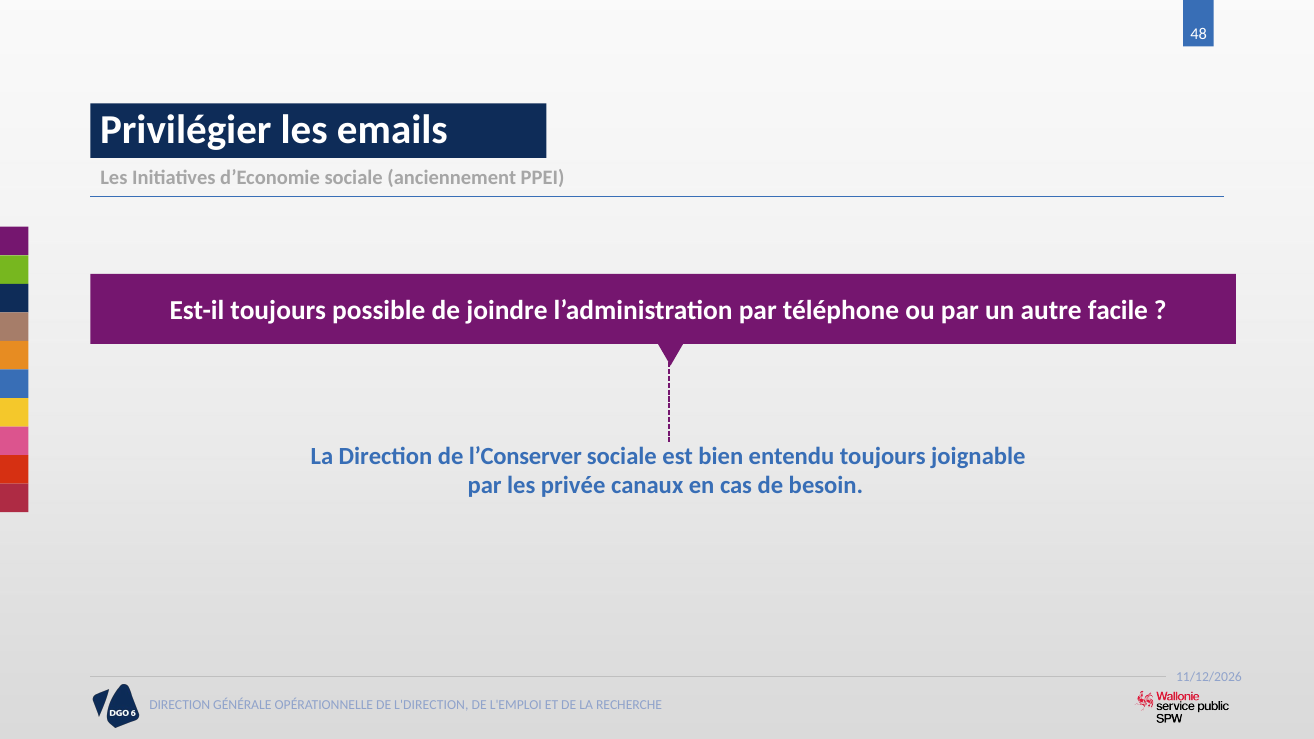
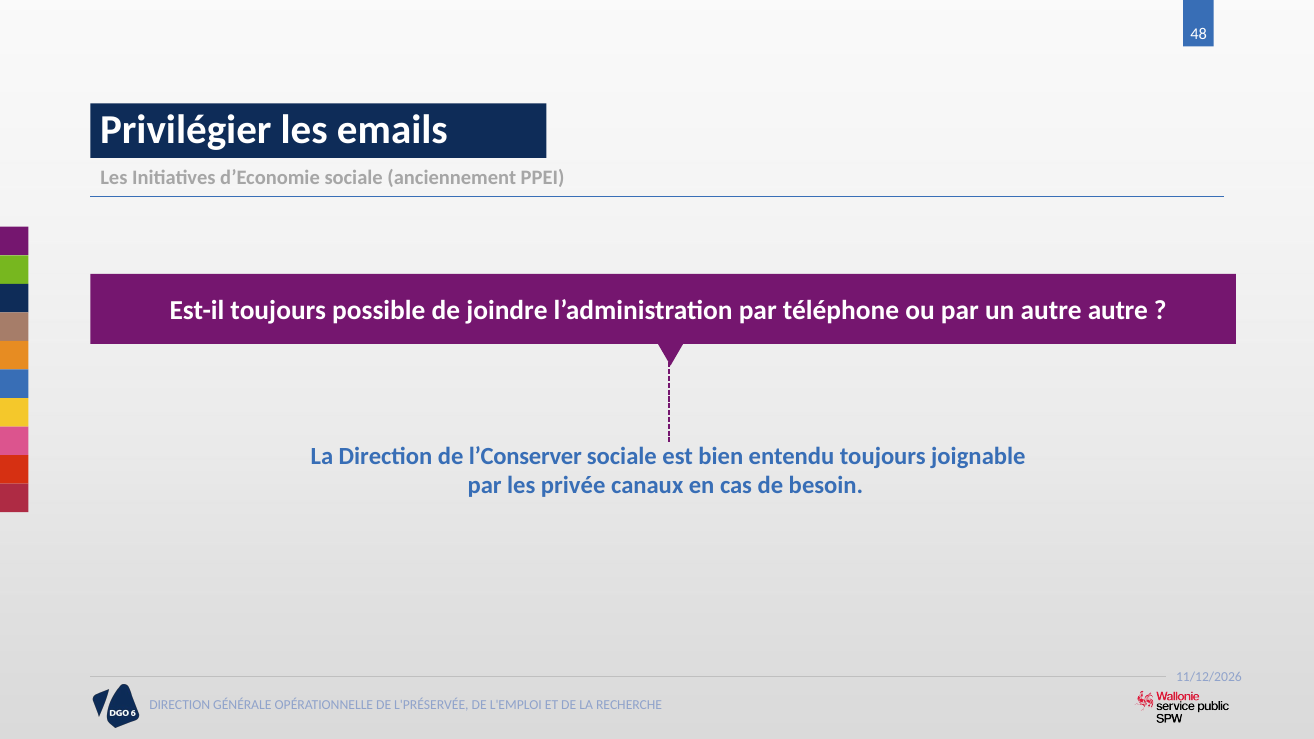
autre facile: facile -> autre
L'DIRECTION: L'DIRECTION -> L'PRÉSERVÉE
